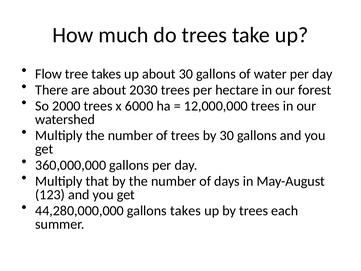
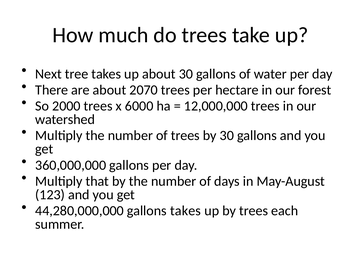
Flow: Flow -> Next
2030: 2030 -> 2070
